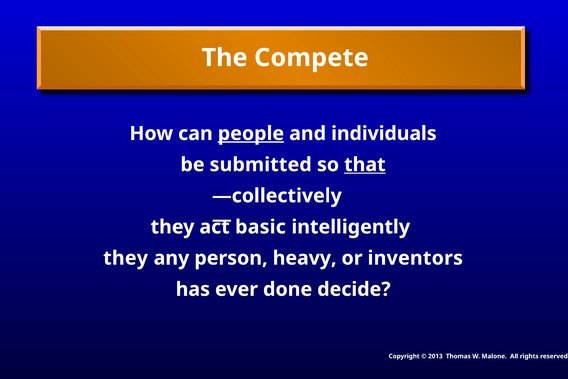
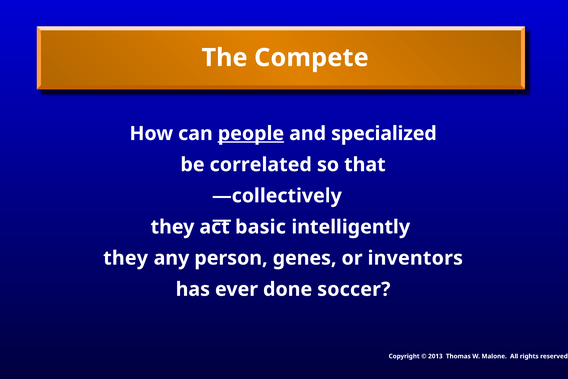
individuals: individuals -> specialized
submitted: submitted -> correlated
that underline: present -> none
heavy: heavy -> genes
decide: decide -> soccer
